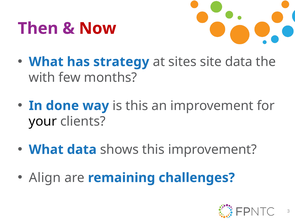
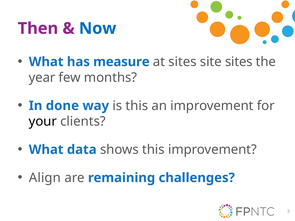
Now colour: red -> blue
strategy: strategy -> measure
site data: data -> sites
with: with -> year
